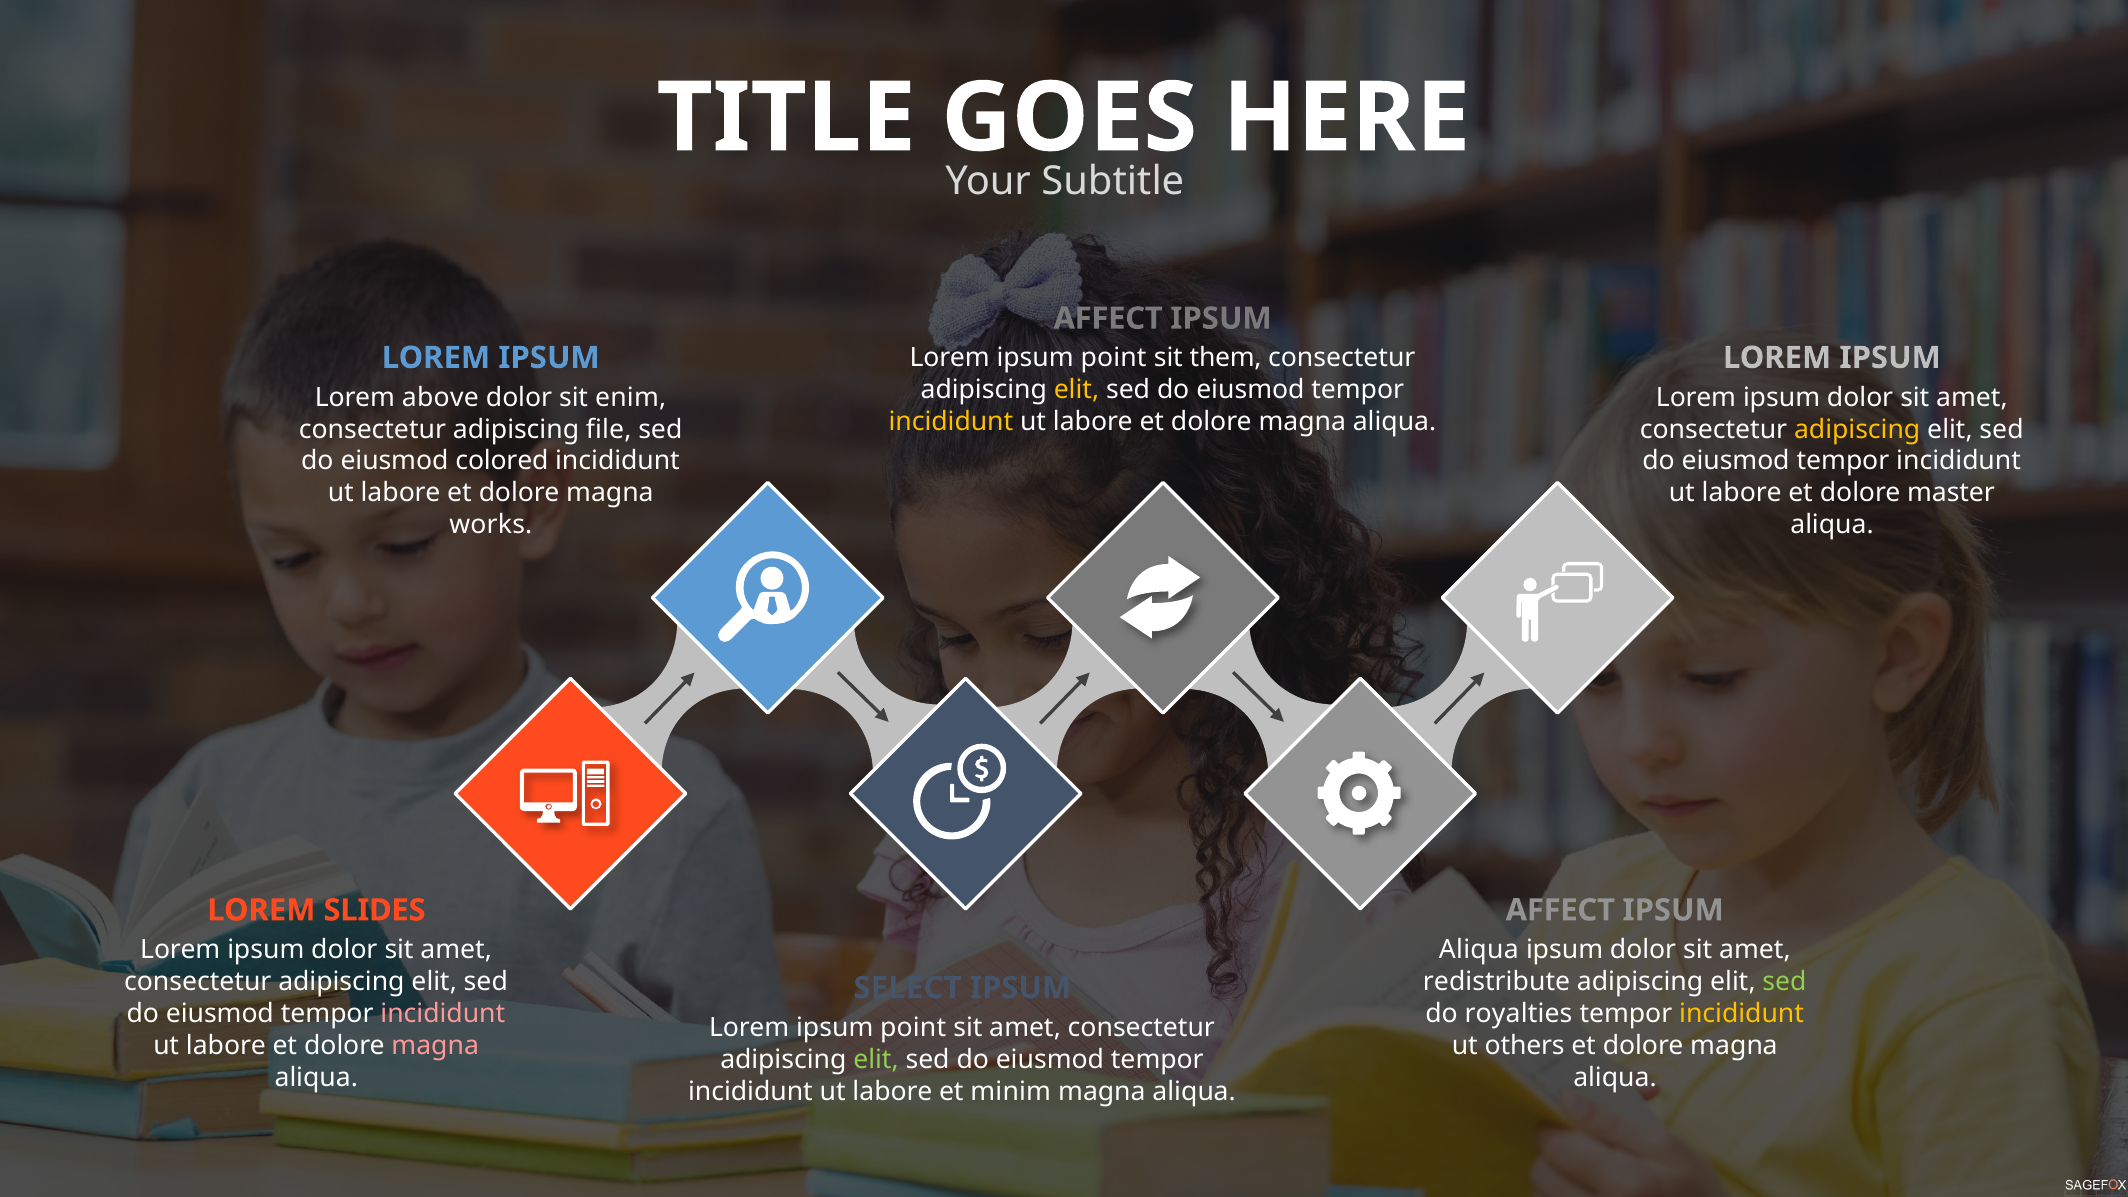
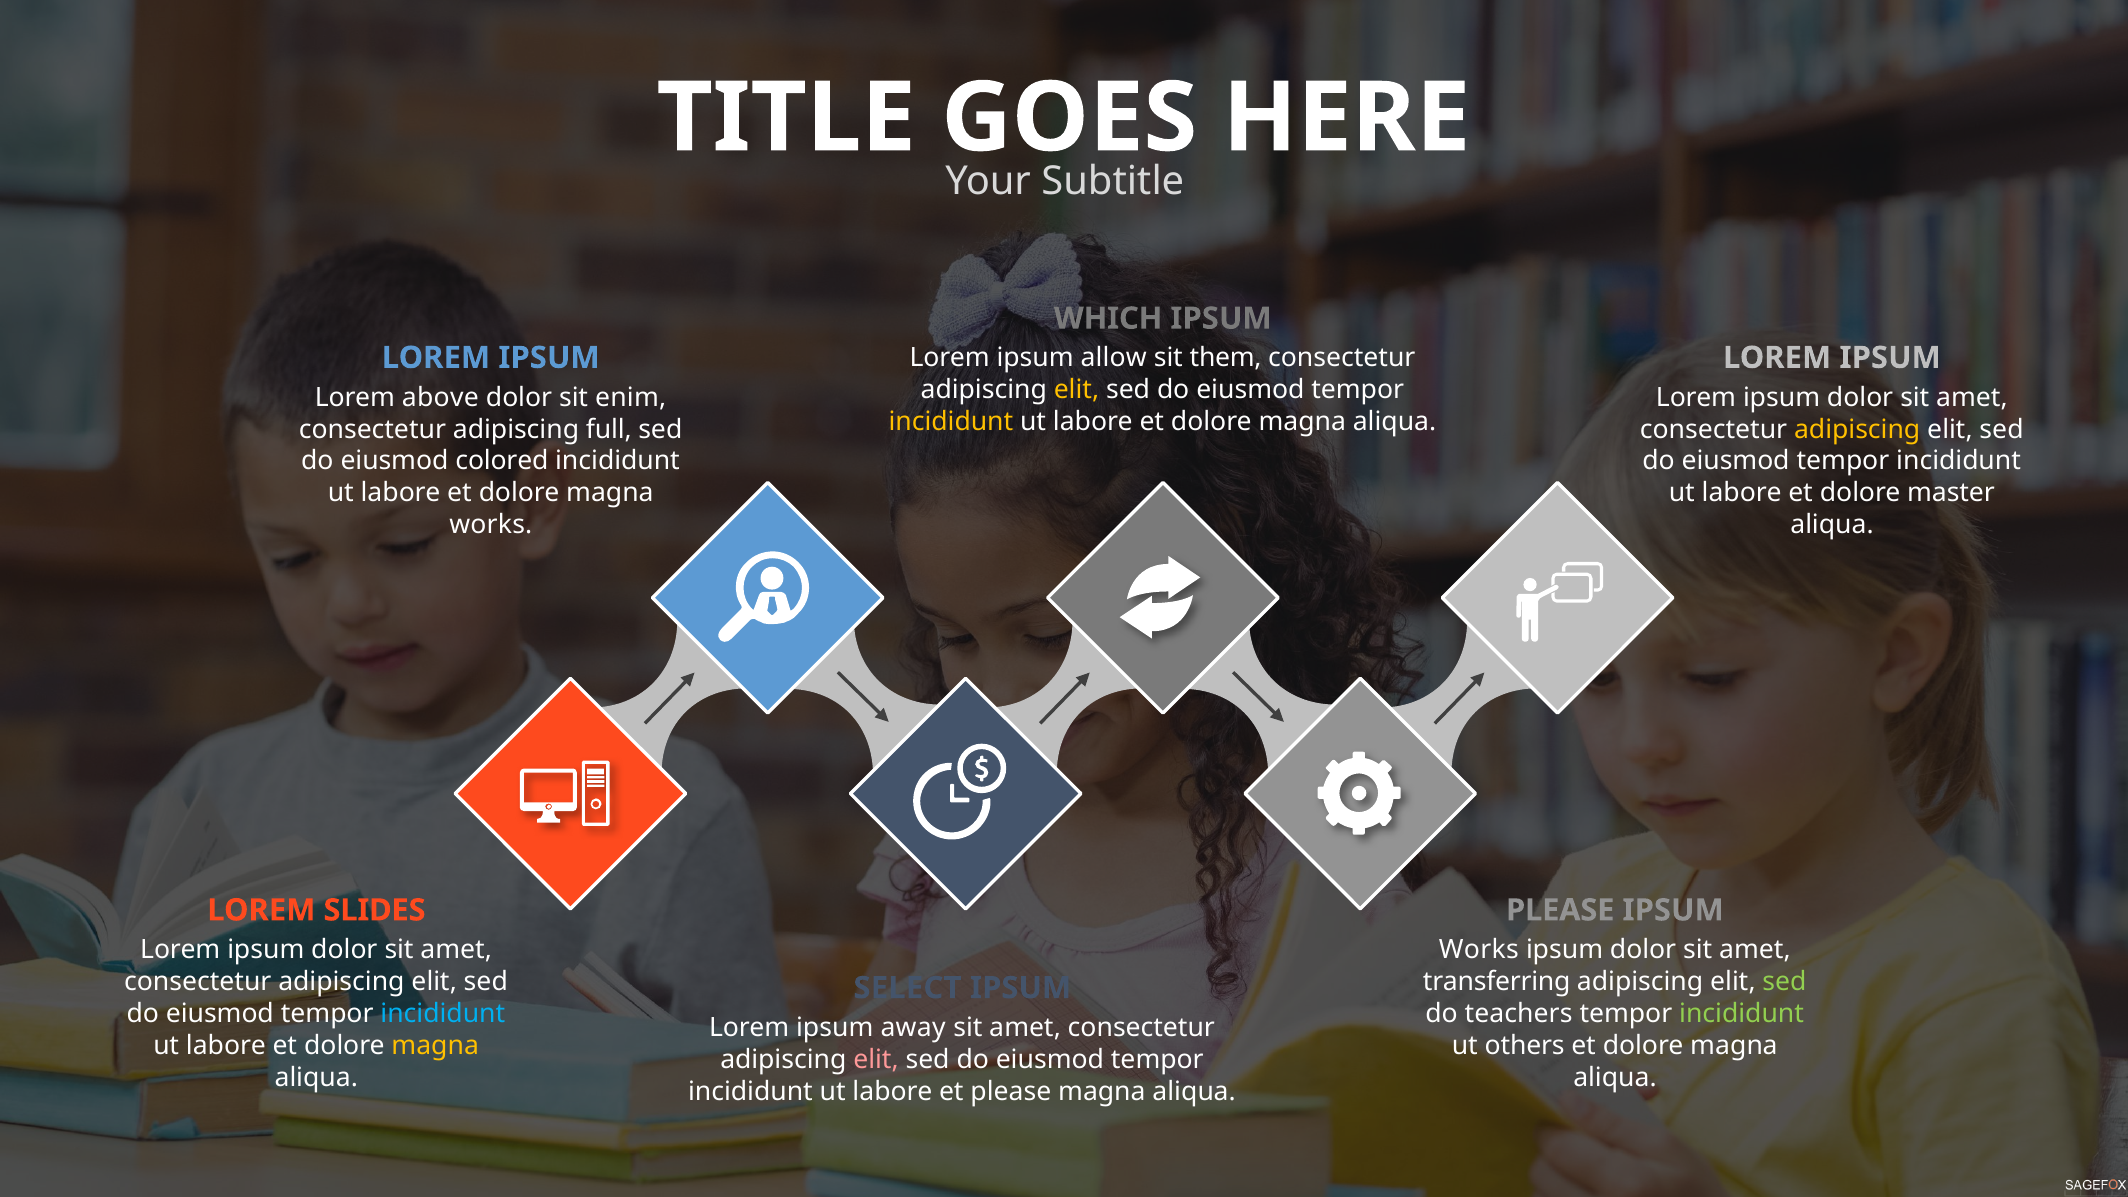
AFFECT at (1108, 318): AFFECT -> WHICH
point at (1114, 358): point -> allow
file: file -> full
AFFECT at (1560, 910): AFFECT -> PLEASE
Aliqua at (1479, 950): Aliqua -> Works
redistribute: redistribute -> transferring
incididunt at (443, 1014) colour: pink -> light blue
royalties: royalties -> teachers
incididunt at (1742, 1014) colour: yellow -> light green
point at (913, 1028): point -> away
magna at (435, 1046) colour: pink -> yellow
elit at (876, 1059) colour: light green -> pink
et minim: minim -> please
